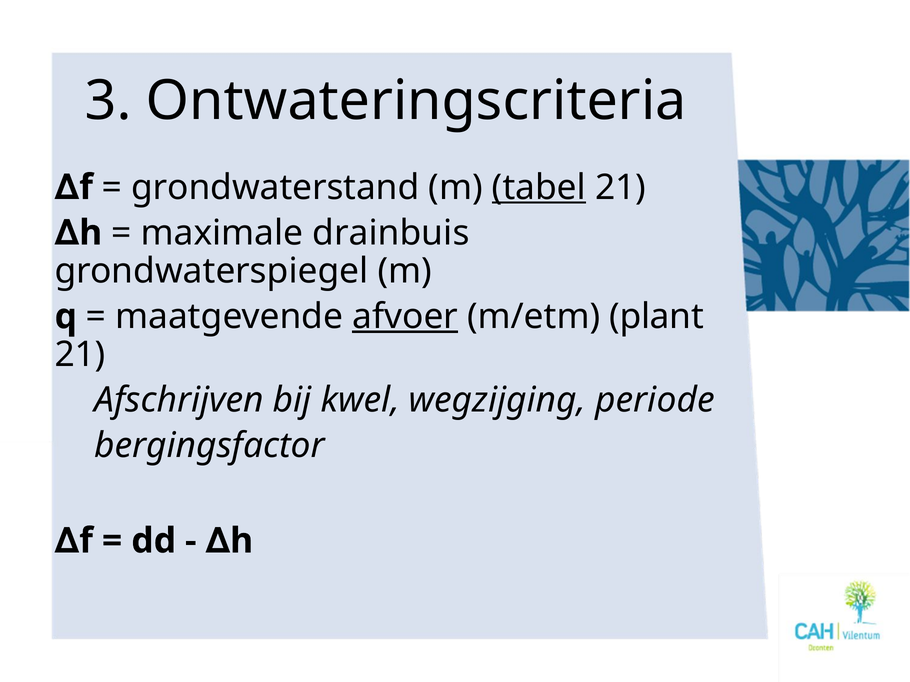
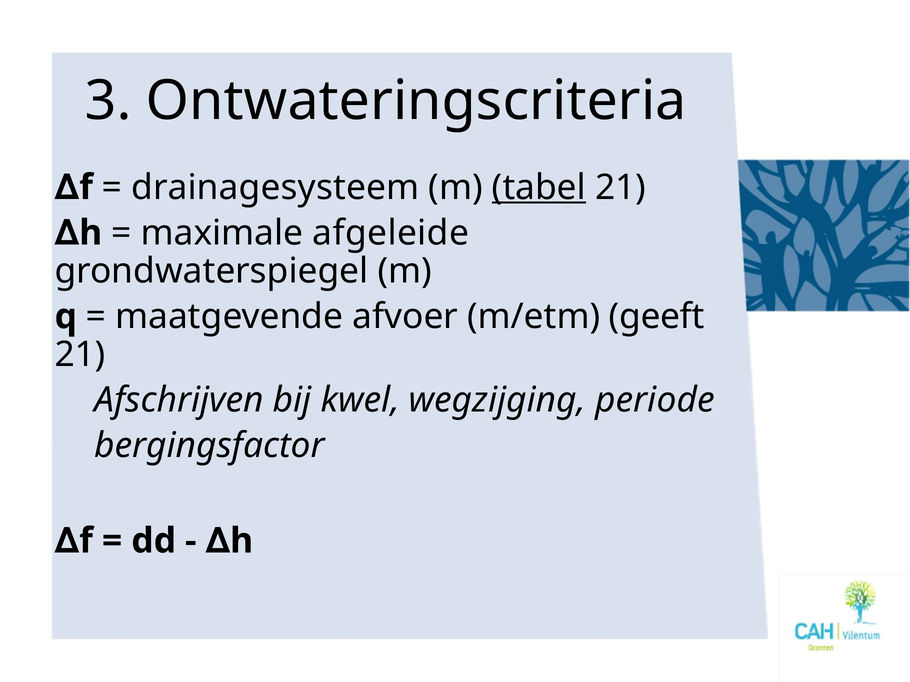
grondwaterstand: grondwaterstand -> drainagesysteem
drainbuis: drainbuis -> afgeleide
afvoer underline: present -> none
plant: plant -> geeft
